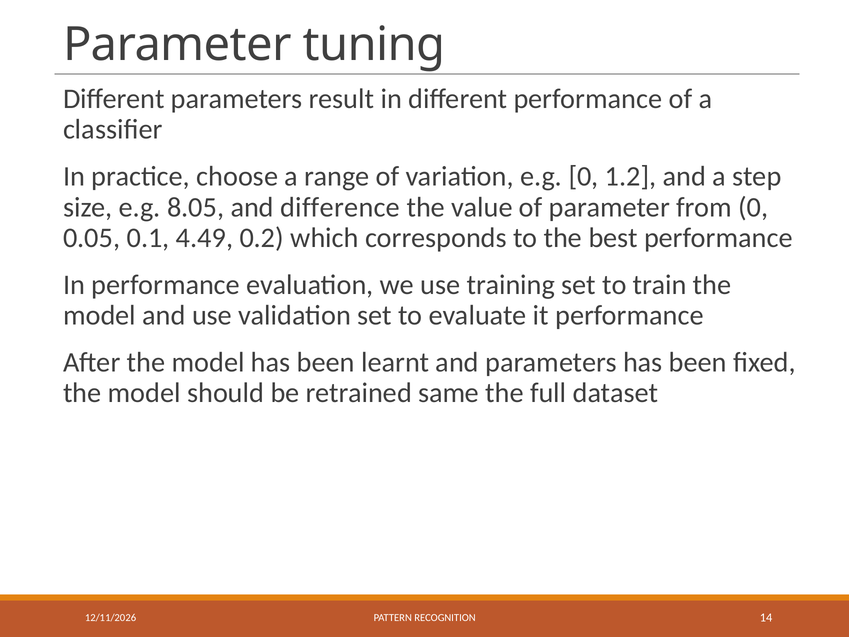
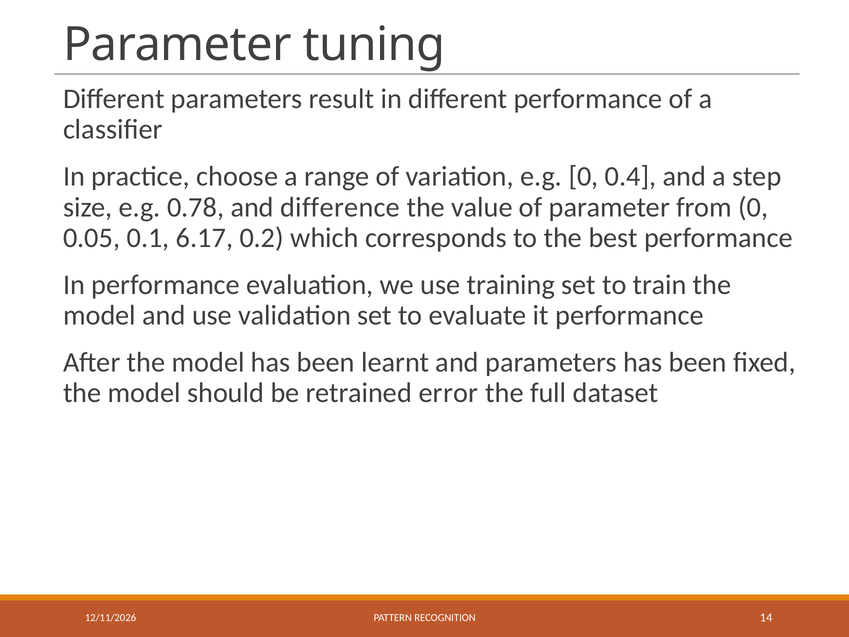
1.2: 1.2 -> 0.4
8.05: 8.05 -> 0.78
4.49: 4.49 -> 6.17
same: same -> error
